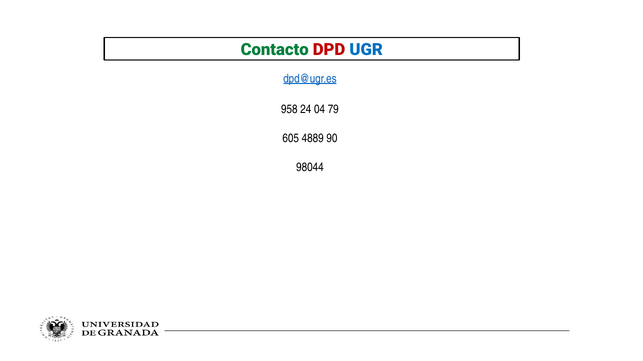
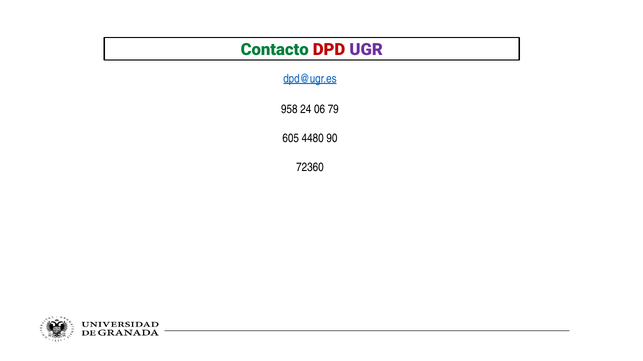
UGR colour: blue -> purple
04: 04 -> 06
4889: 4889 -> 4480
98044: 98044 -> 72360
